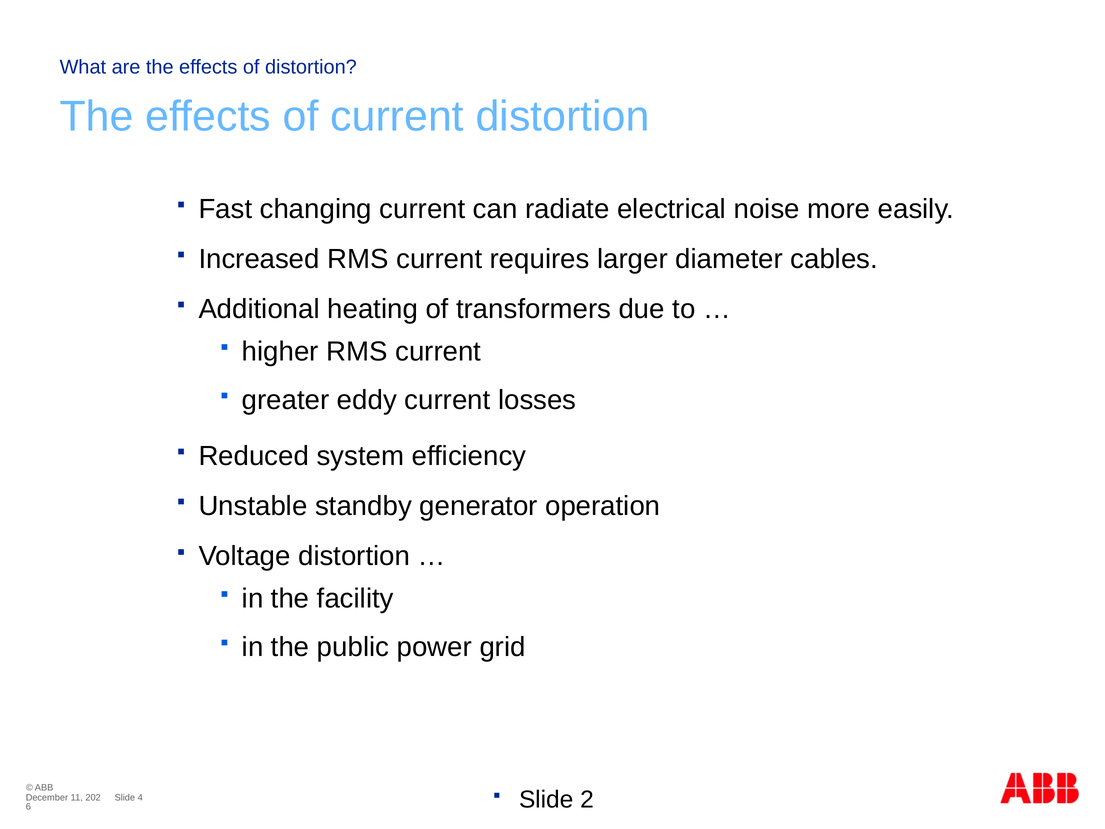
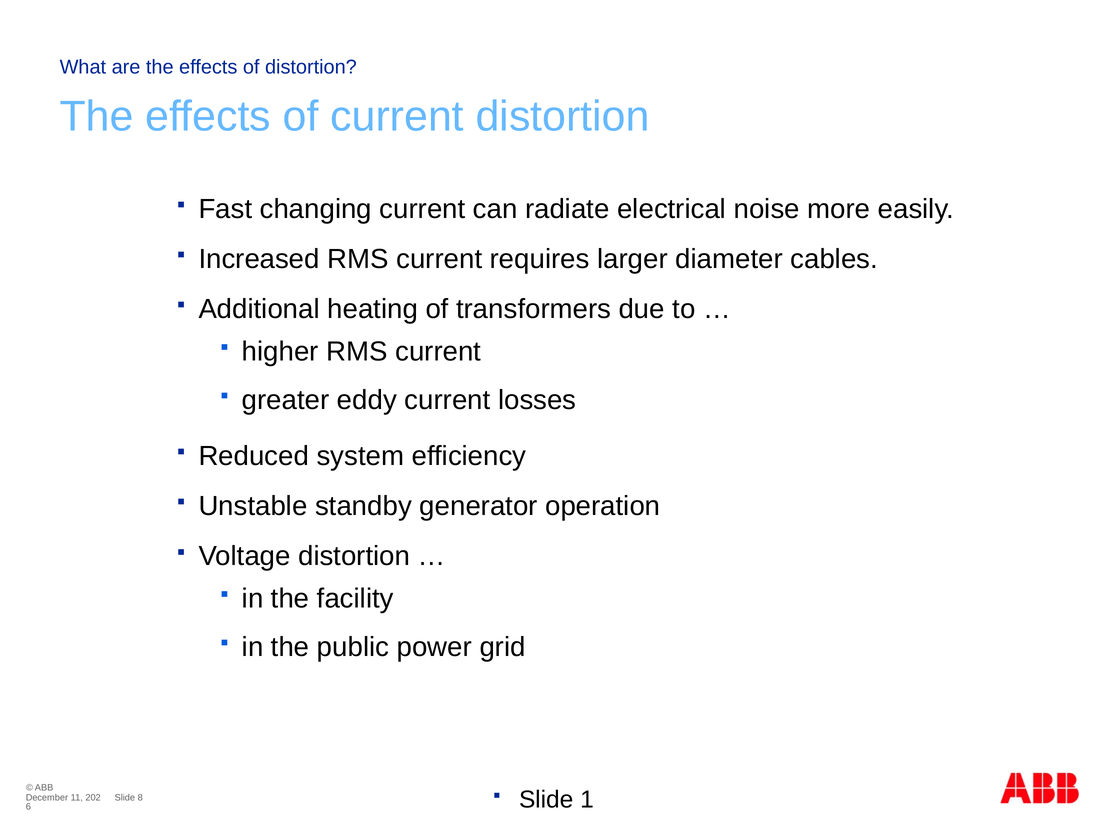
2: 2 -> 1
4: 4 -> 8
